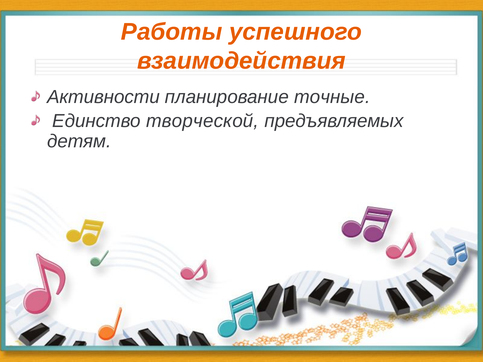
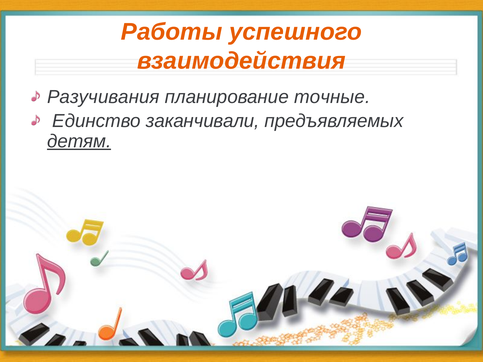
Активности: Активности -> Разучивания
творческой: творческой -> заканчивали
детям underline: none -> present
